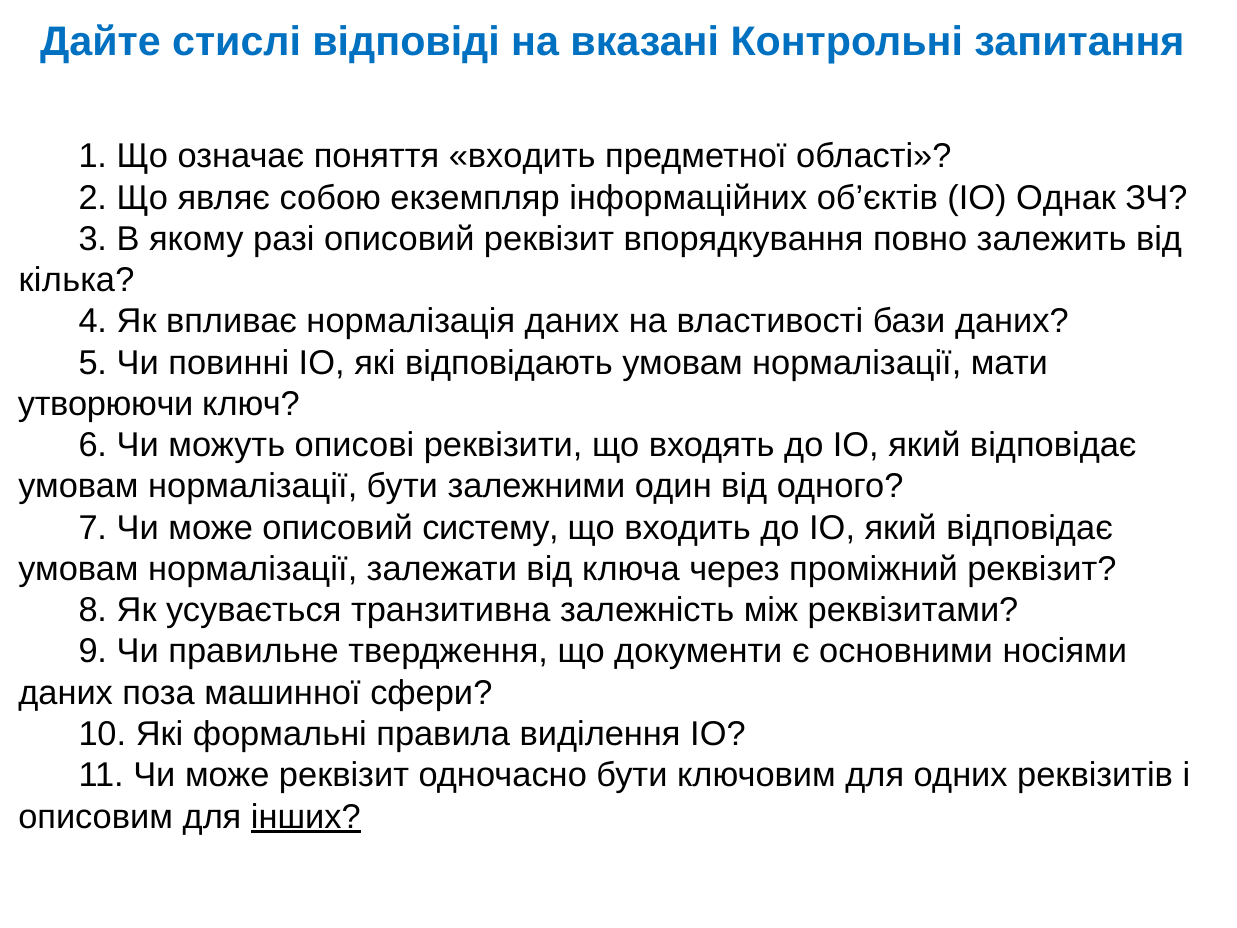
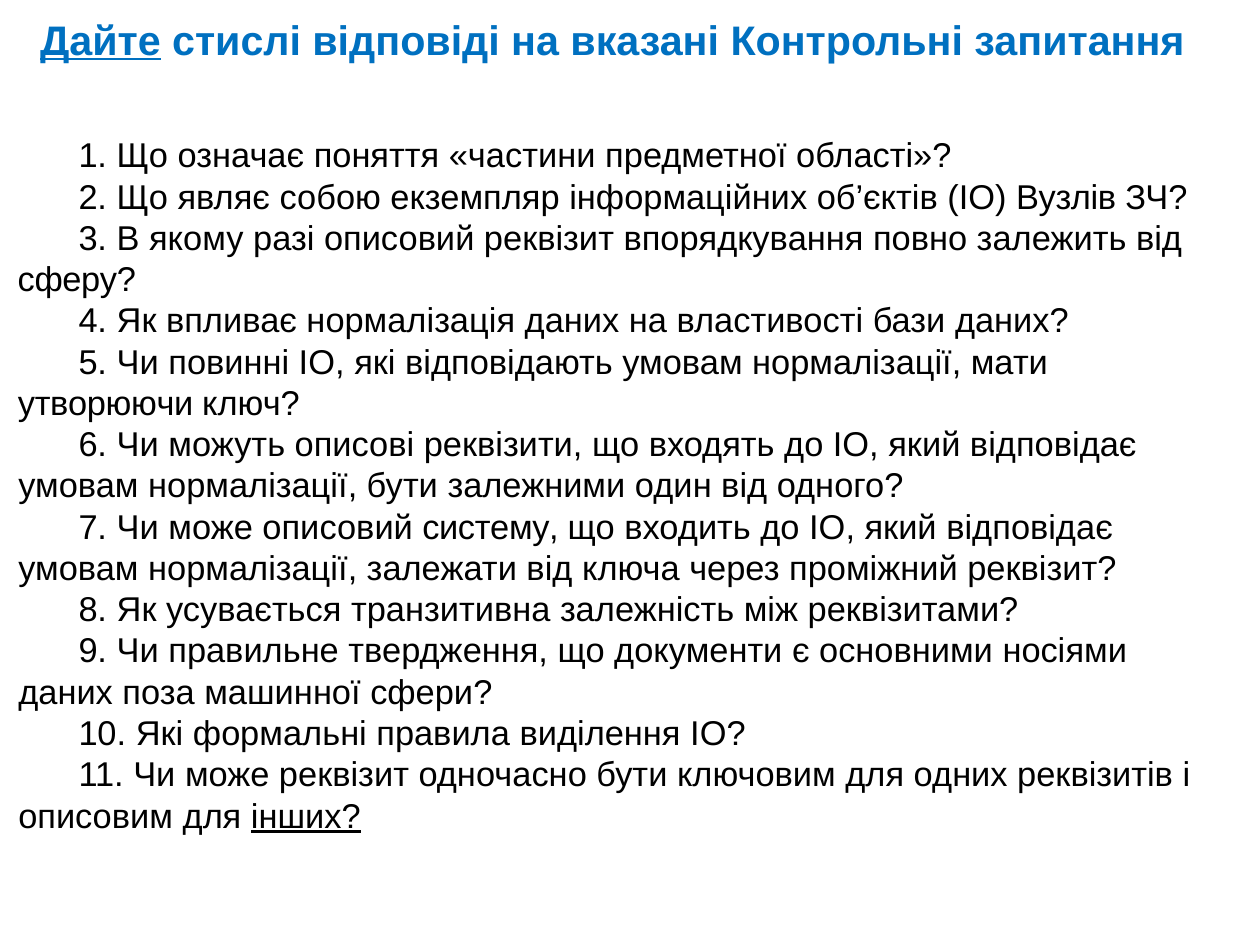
Дайте underline: none -> present
поняття входить: входить -> частини
Однак: Однак -> Вузлів
кілька: кілька -> сферу
